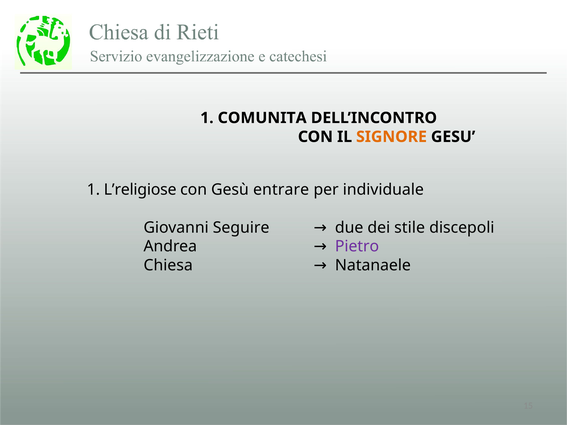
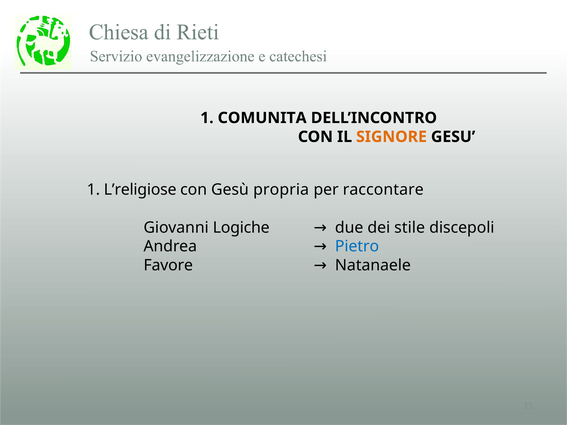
entrare: entrare -> propria
individuale: individuale -> raccontare
Seguire: Seguire -> Logiche
Pietro colour: purple -> blue
Chiesa: Chiesa -> Favore
